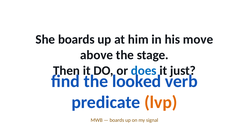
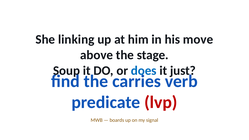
She boards: boards -> linking
Then: Then -> Soup
looked: looked -> carries
lvp colour: orange -> red
